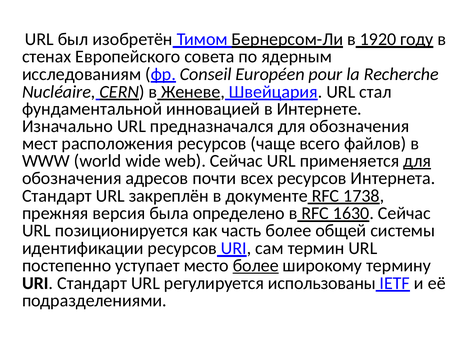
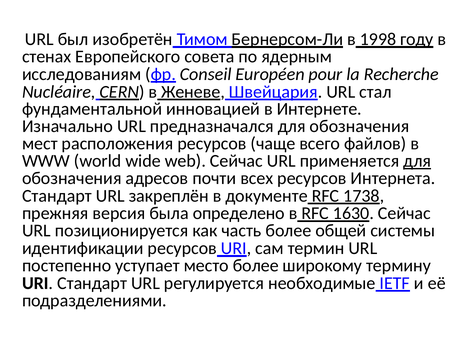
1920: 1920 -> 1998
более at (256, 266) underline: present -> none
использованы: использованы -> необходимые
